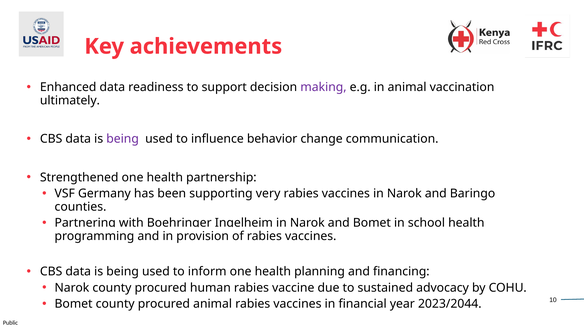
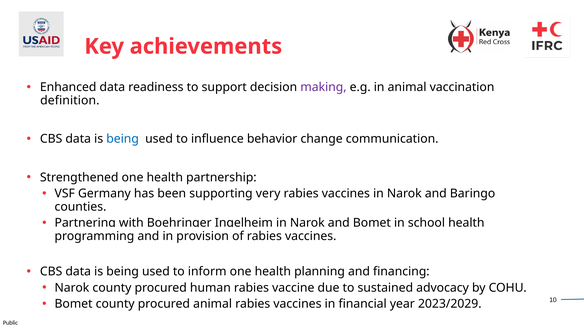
ultimately: ultimately -> definition
being at (123, 139) colour: purple -> blue
2023/2044: 2023/2044 -> 2023/2029
